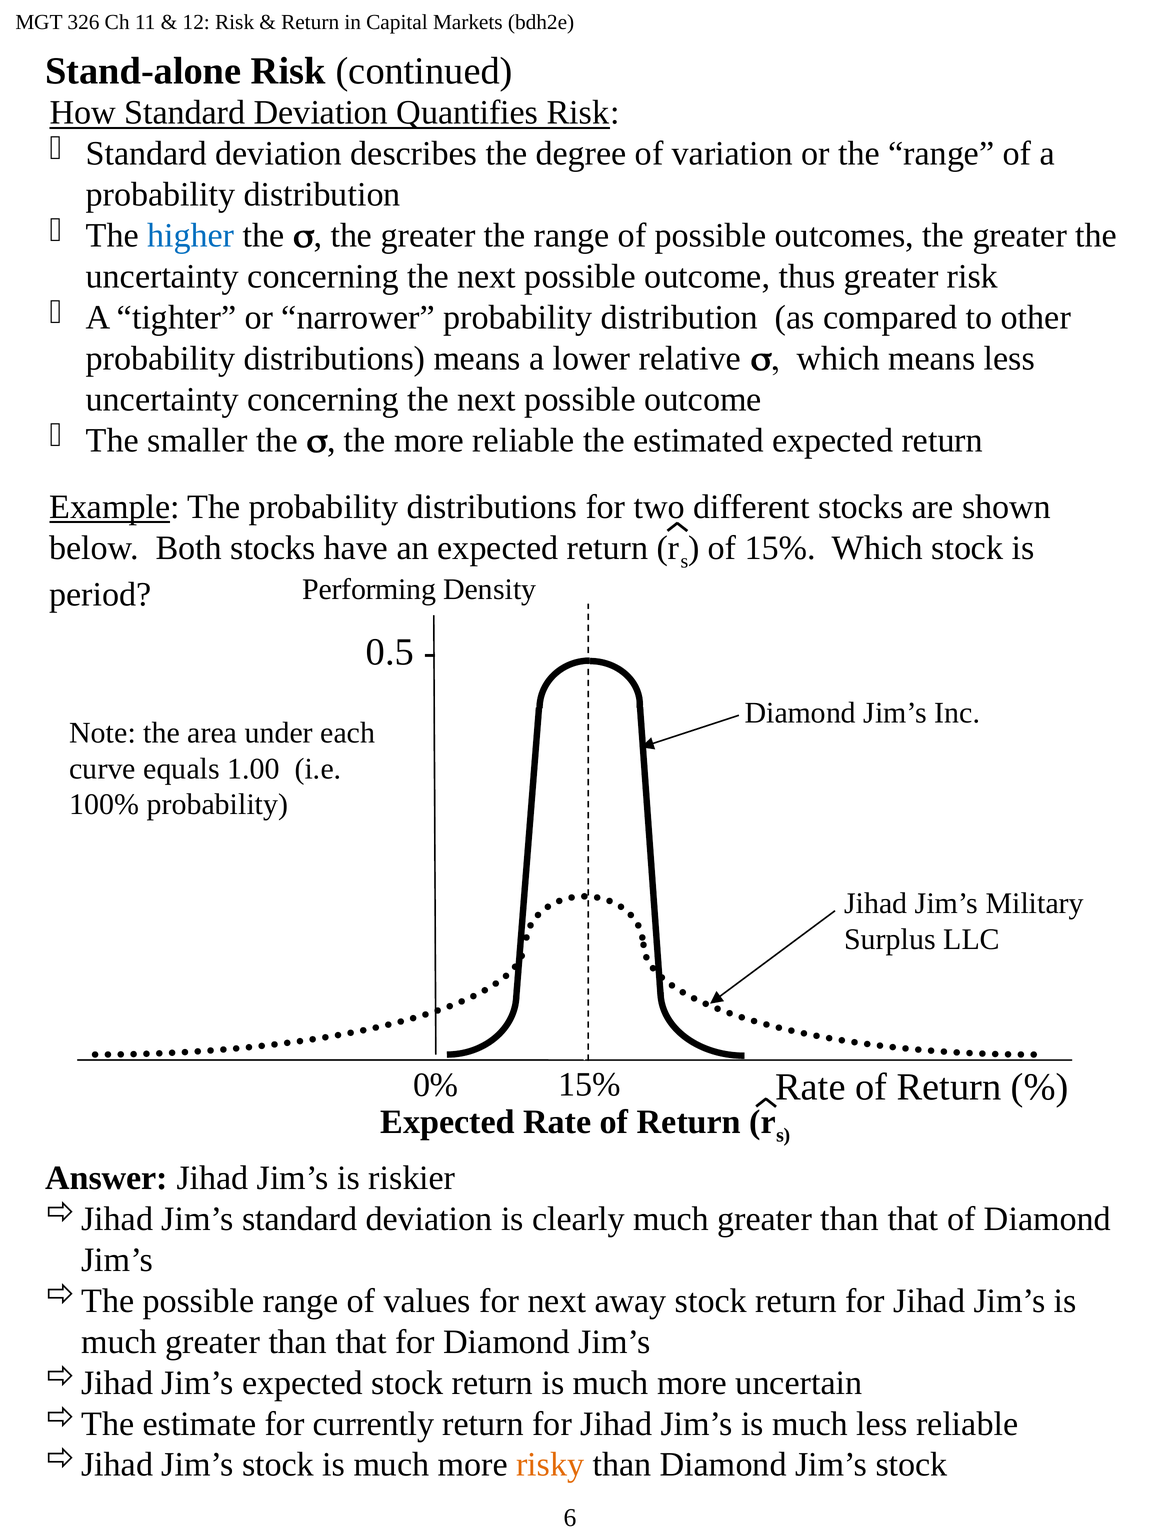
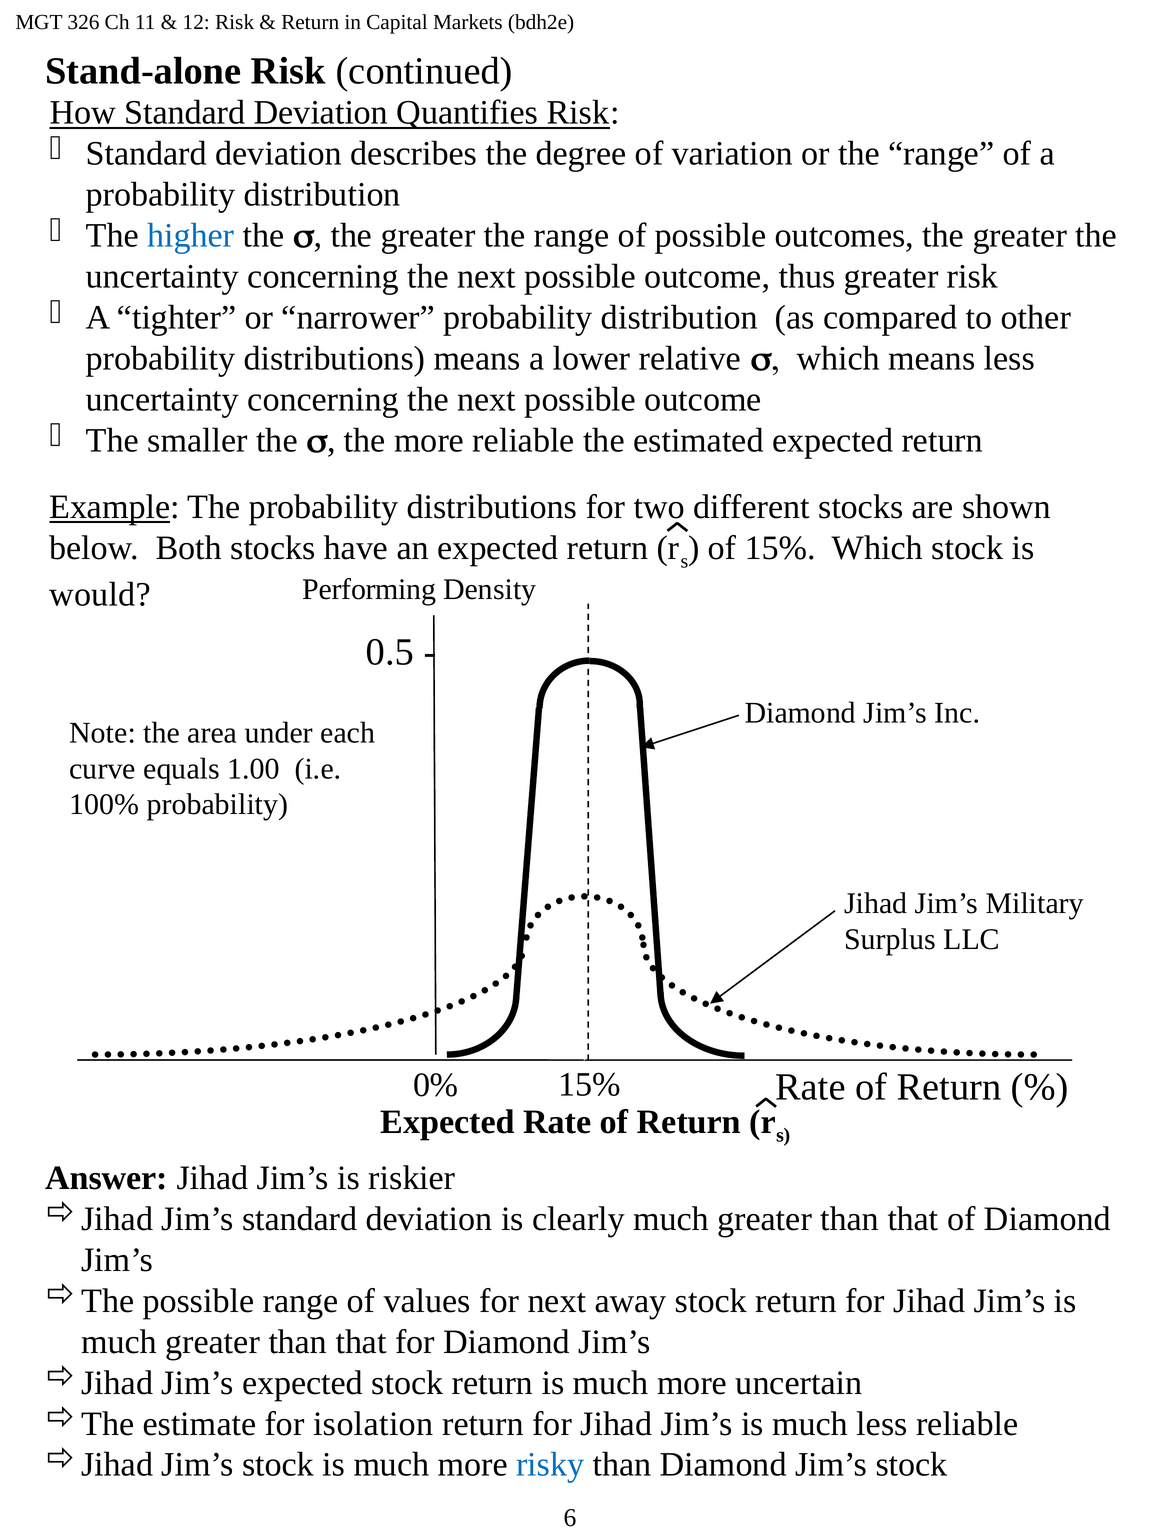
period: period -> would
currently: currently -> isolation
risky colour: orange -> blue
